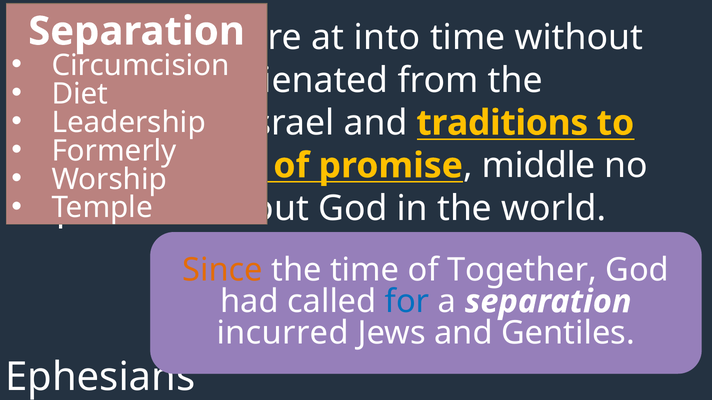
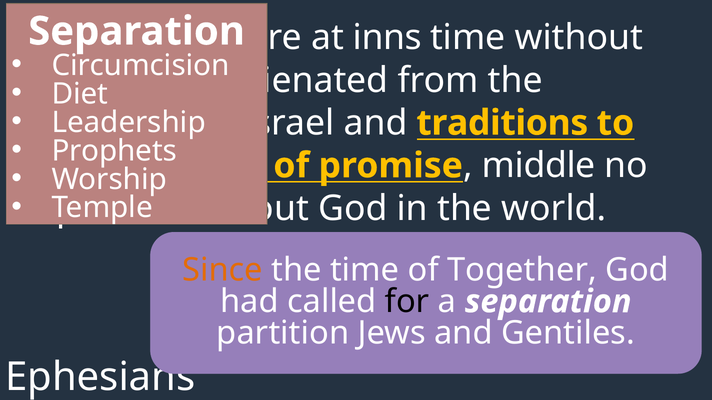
into: into -> inns
Formerly: Formerly -> Prophets
for colour: blue -> black
incurred: incurred -> partition
